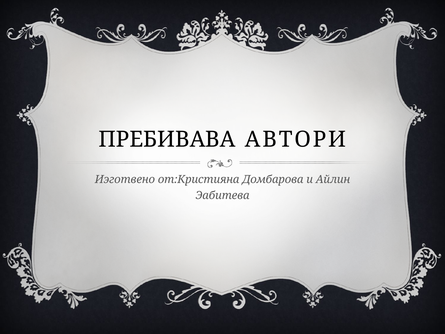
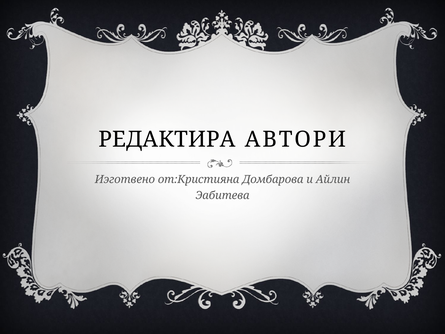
ПРЕБИВАВА: ПРЕБИВАВА -> РЕДАКТИРА
